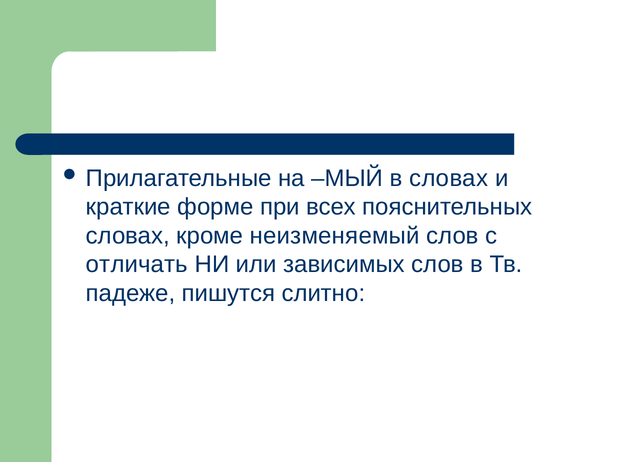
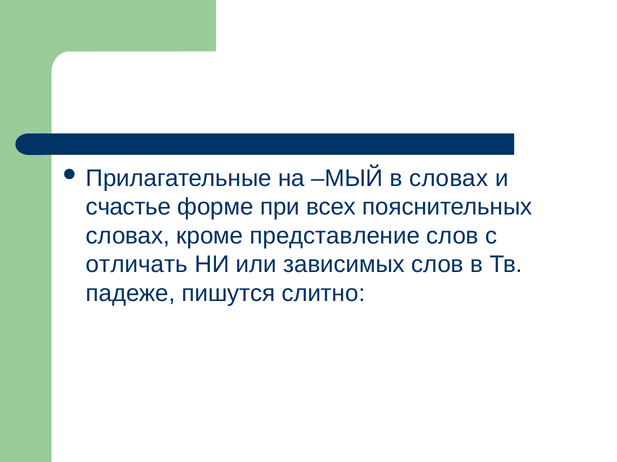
краткие: краткие -> счастье
неизменяемый: неизменяемый -> представление
